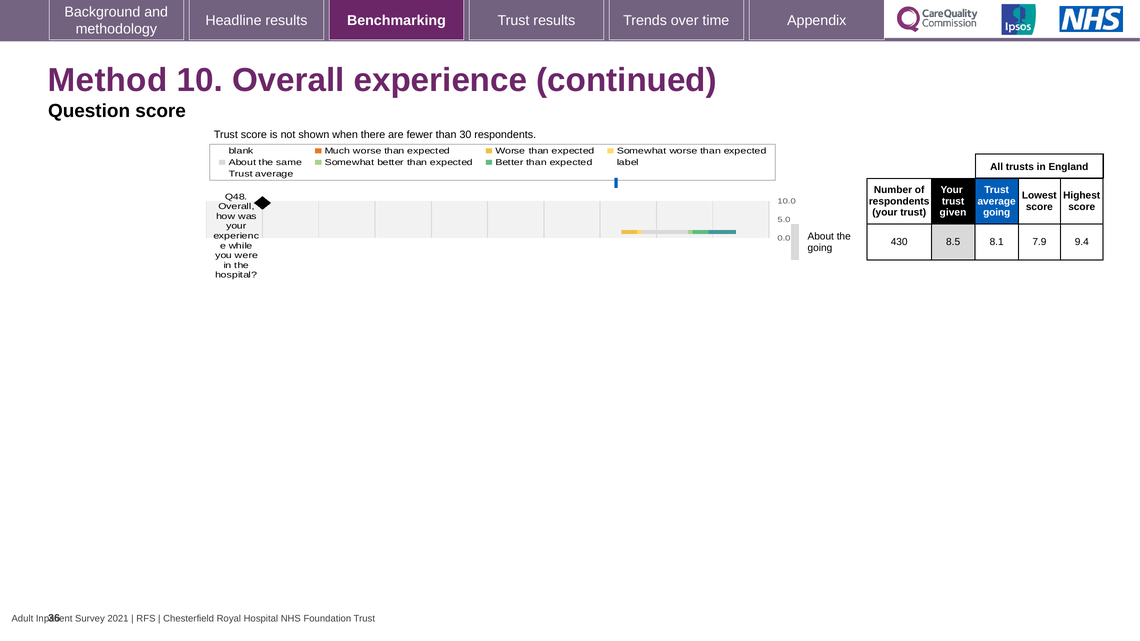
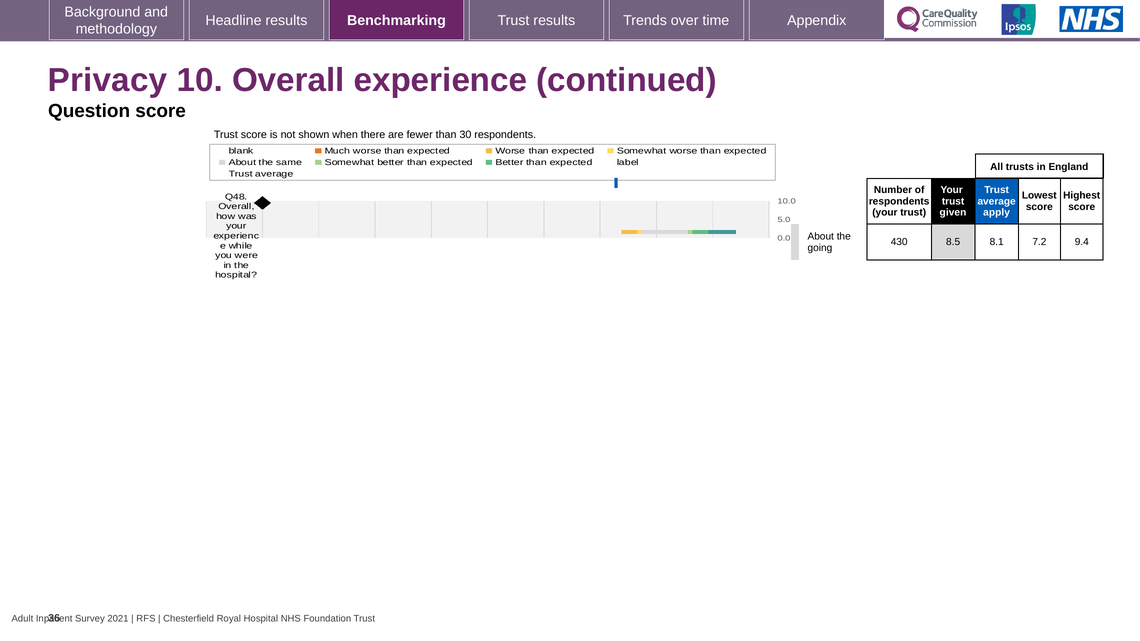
Method: Method -> Privacy
going at (997, 213): going -> apply
7.9: 7.9 -> 7.2
